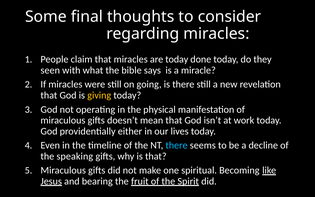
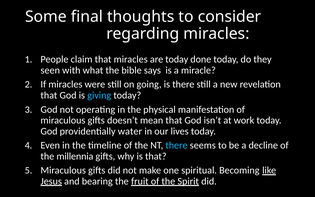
giving colour: yellow -> light blue
either: either -> water
speaking: speaking -> millennia
